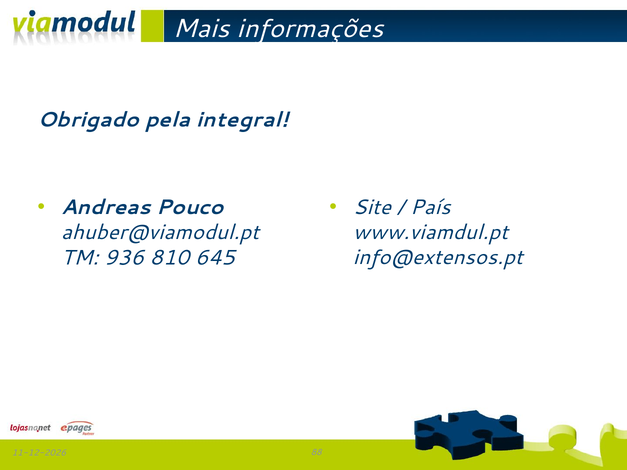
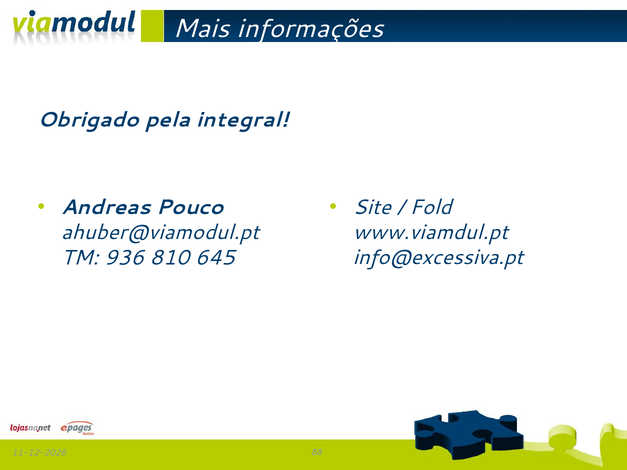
País: País -> Fold
info@extensos.pt: info@extensos.pt -> info@excessiva.pt
